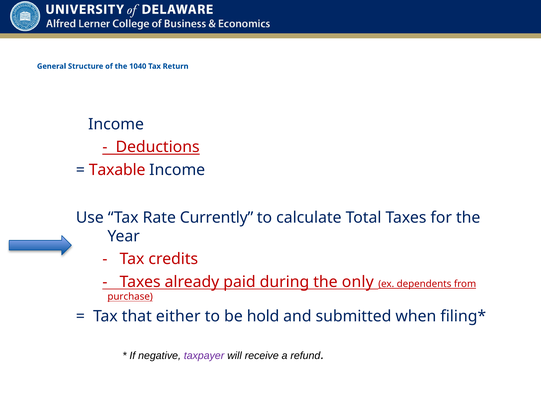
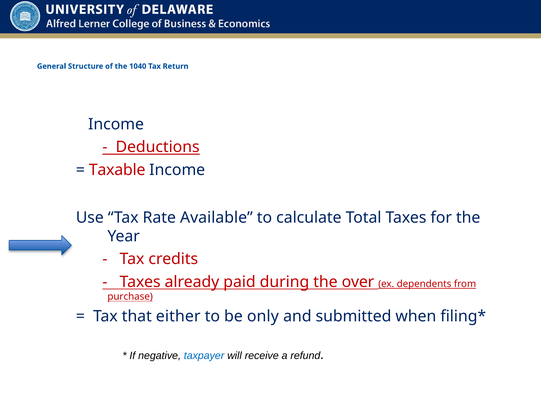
Currently: Currently -> Available
only: only -> over
hold: hold -> only
taxpayer colour: purple -> blue
